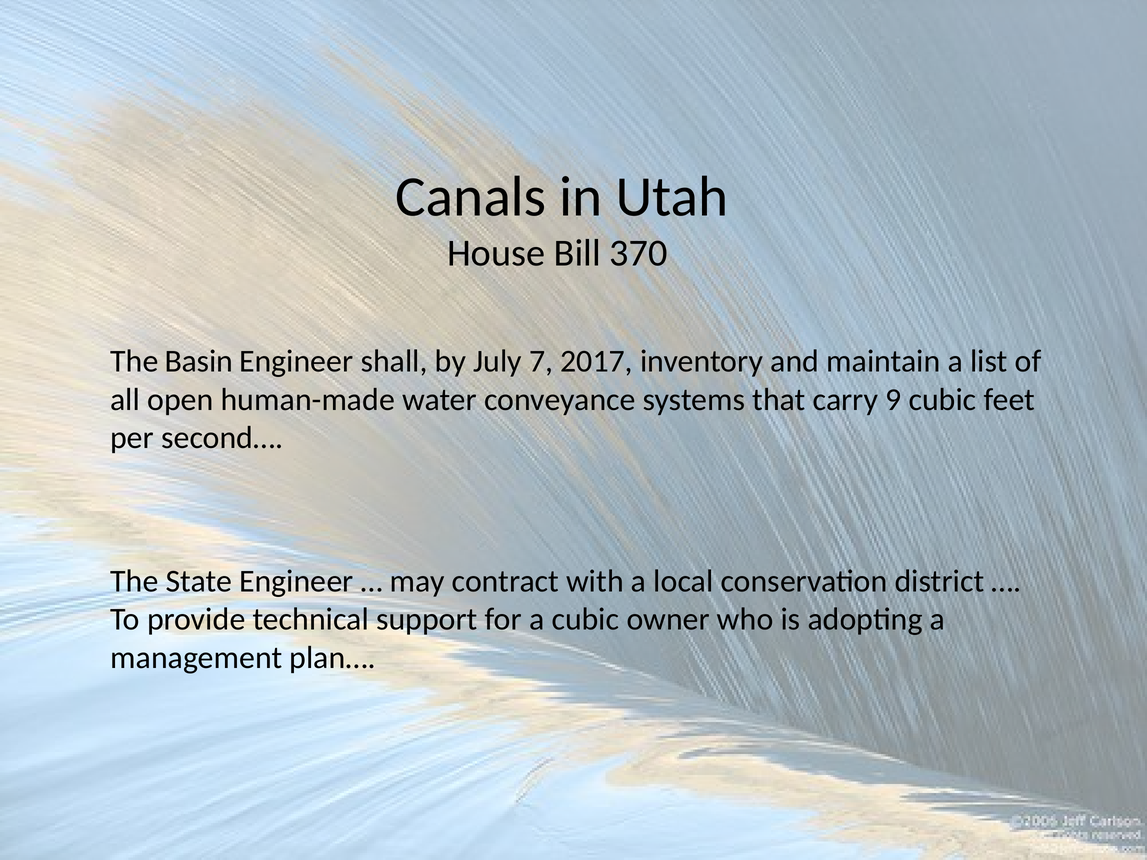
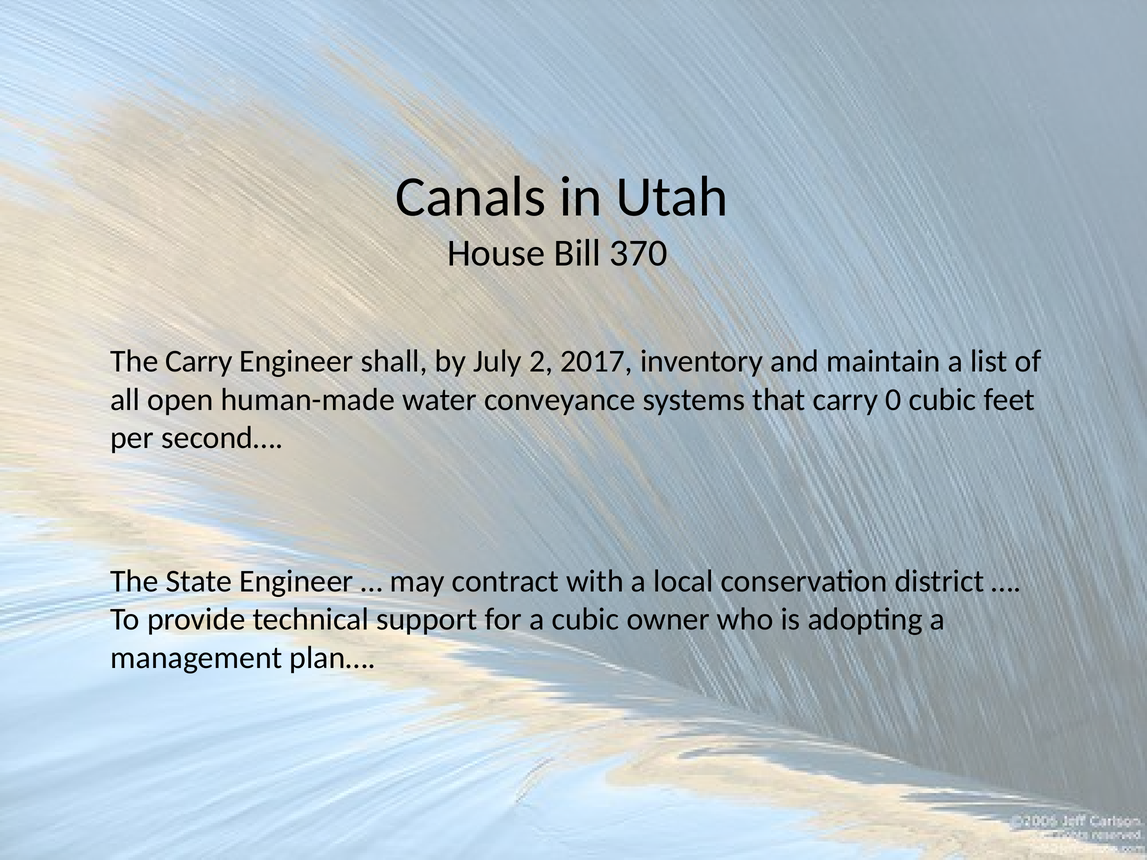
The Basin: Basin -> Carry
7: 7 -> 2
9: 9 -> 0
